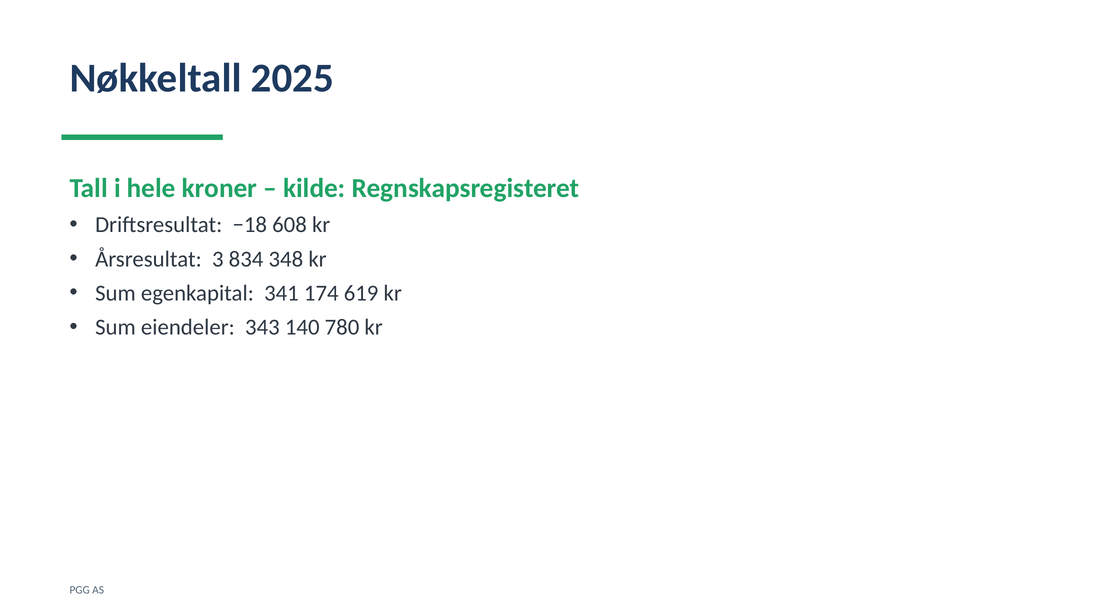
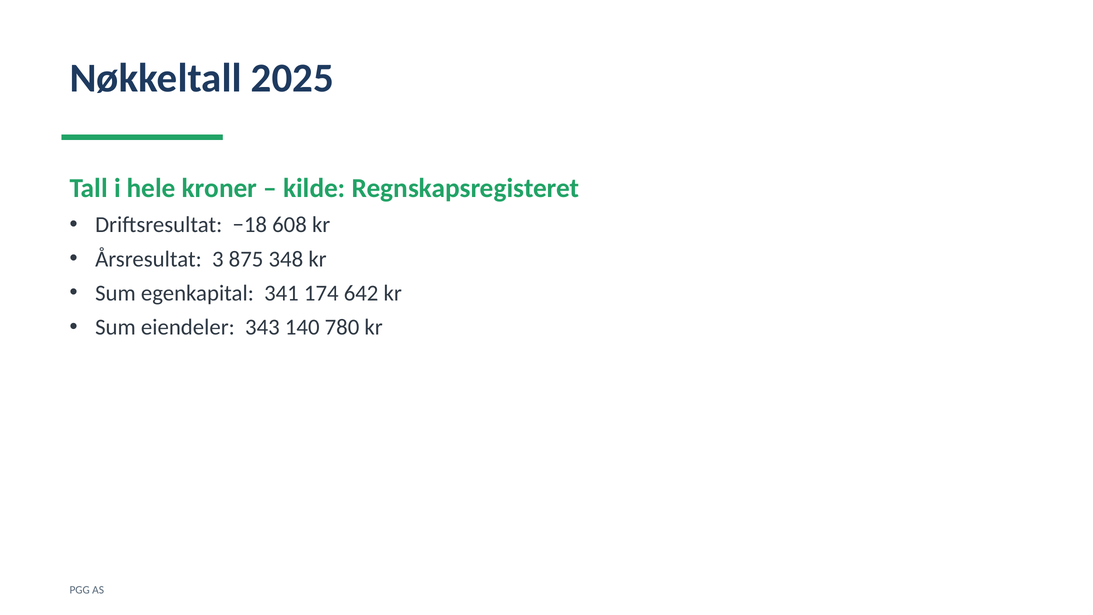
834: 834 -> 875
619: 619 -> 642
